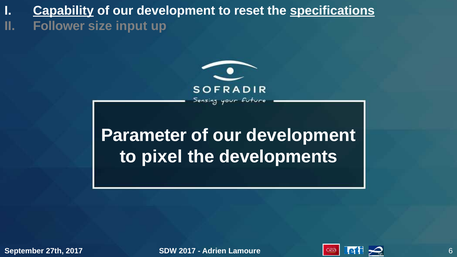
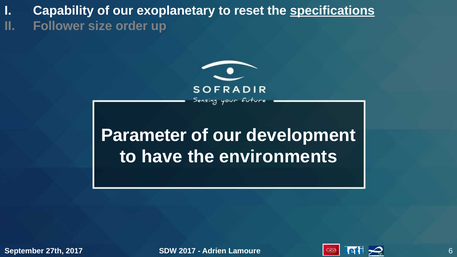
Capability underline: present -> none
development at (176, 11): development -> exoplanetary
input: input -> order
pixel: pixel -> have
developments: developments -> environments
